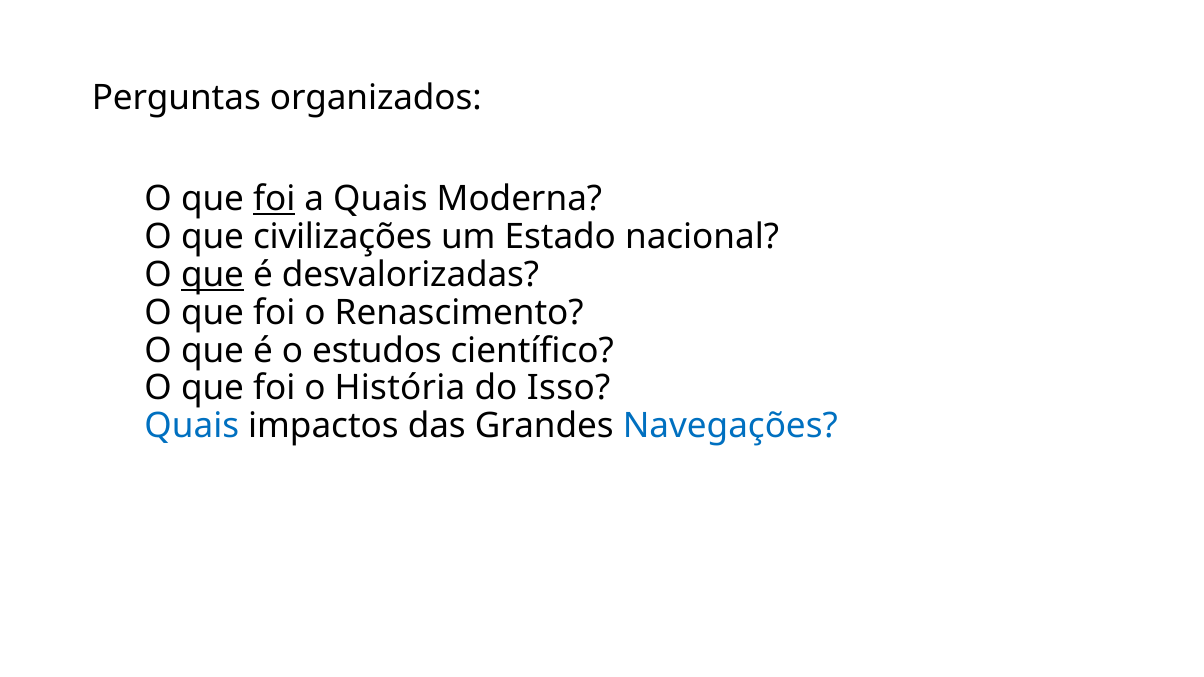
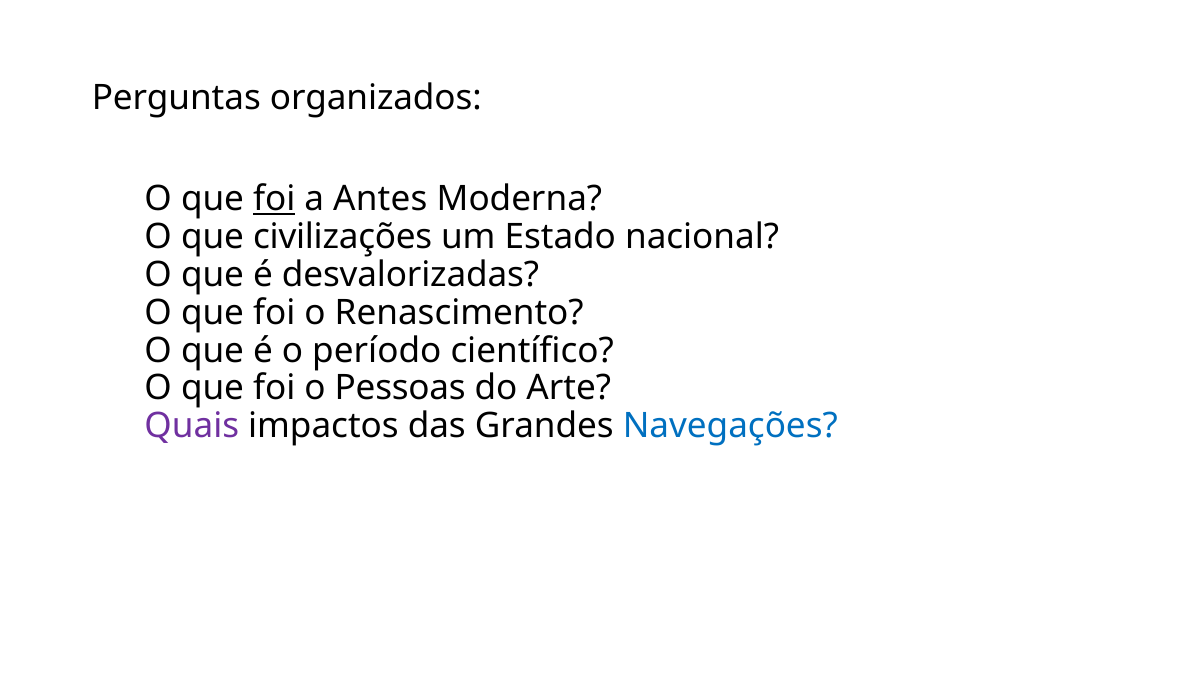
a Quais: Quais -> Antes
que at (213, 275) underline: present -> none
estudos: estudos -> período
História: História -> Pessoas
Isso: Isso -> Arte
Quais at (192, 426) colour: blue -> purple
